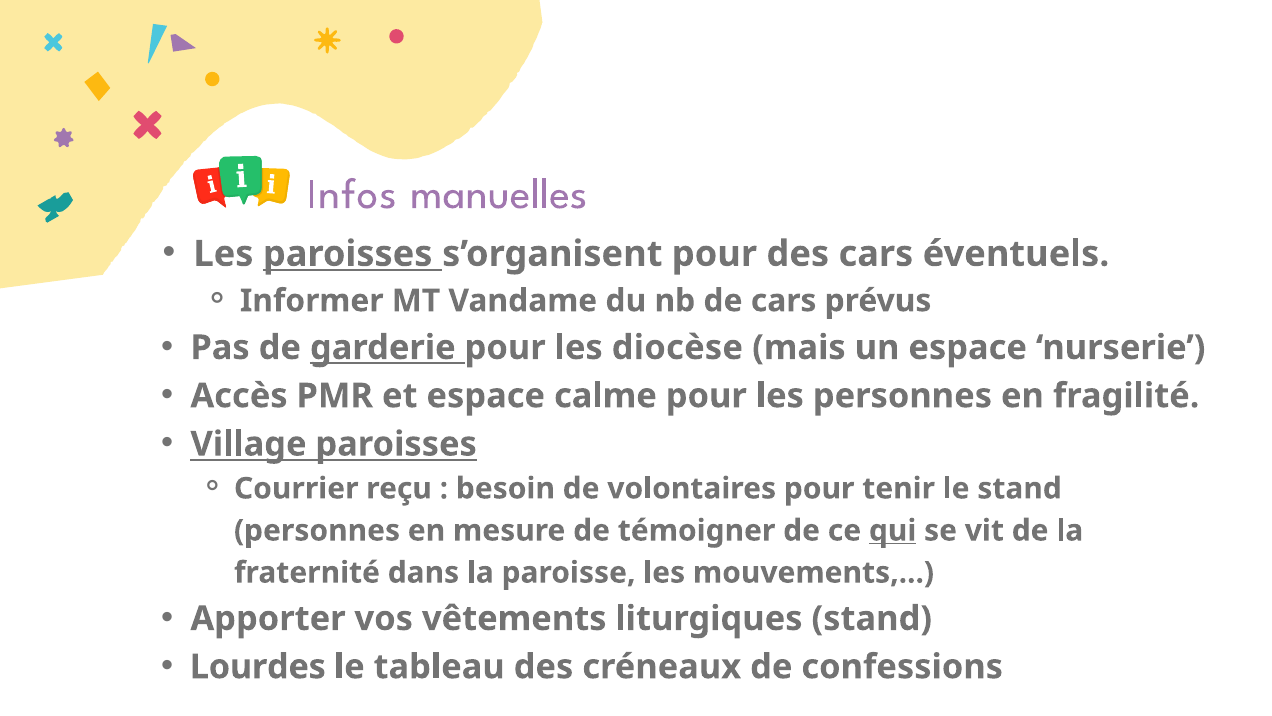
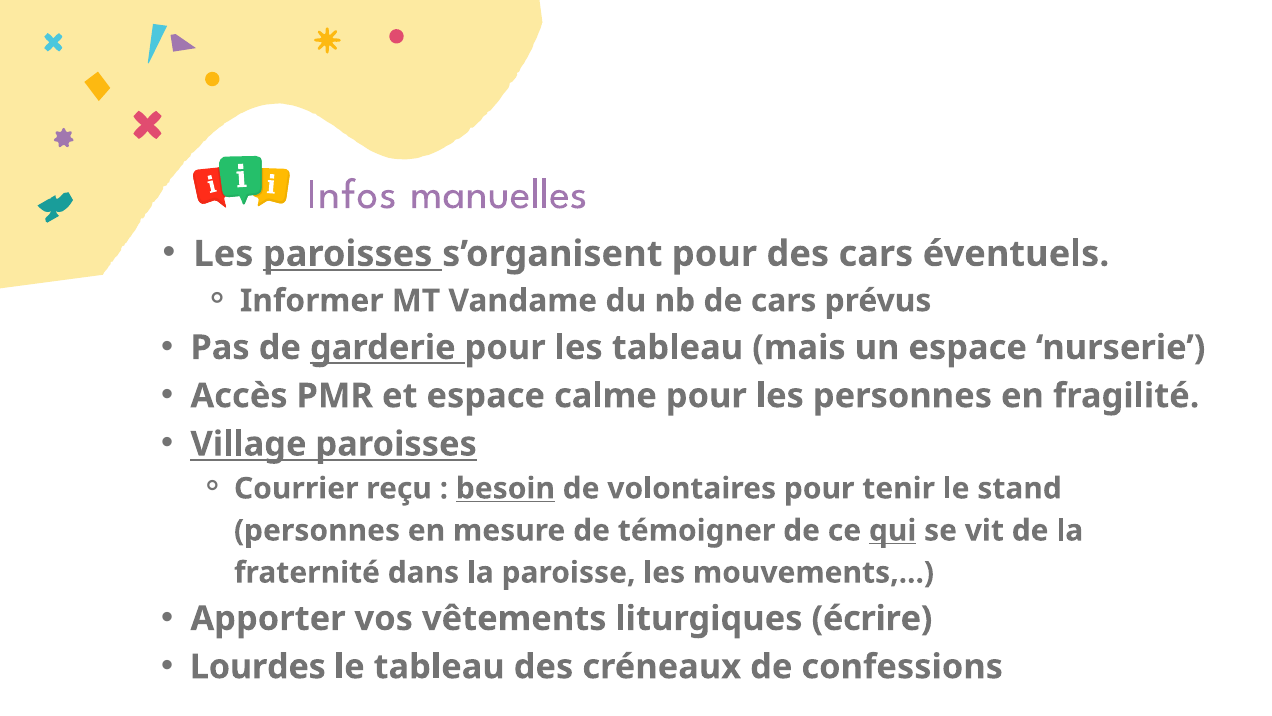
les diocèse: diocèse -> tableau
besoin underline: none -> present
liturgiques stand: stand -> écrire
